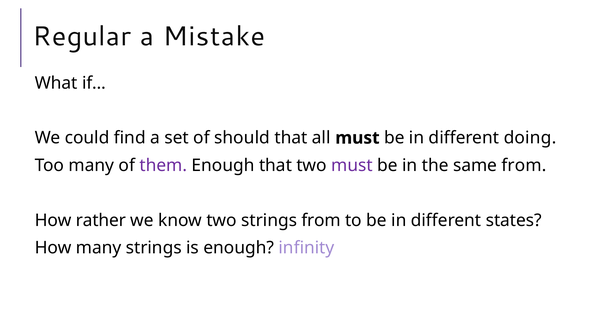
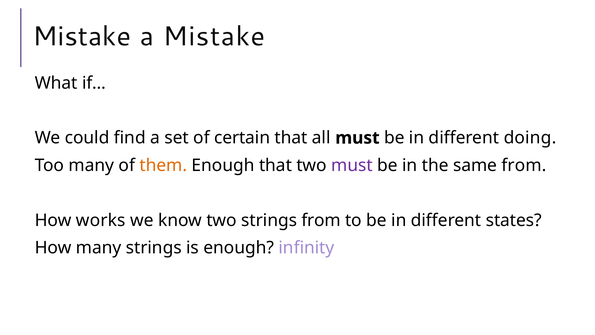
Regular at (82, 36): Regular -> Mistake
should: should -> certain
them colour: purple -> orange
rather: rather -> works
